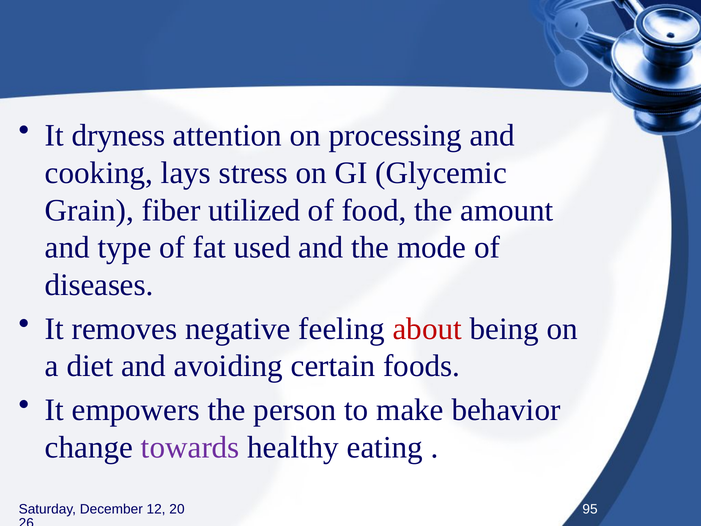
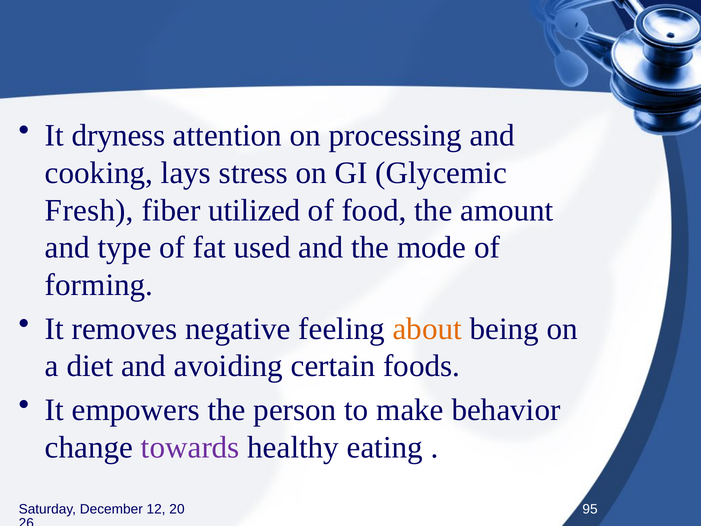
Grain: Grain -> Fresh
diseases: diseases -> forming
about colour: red -> orange
